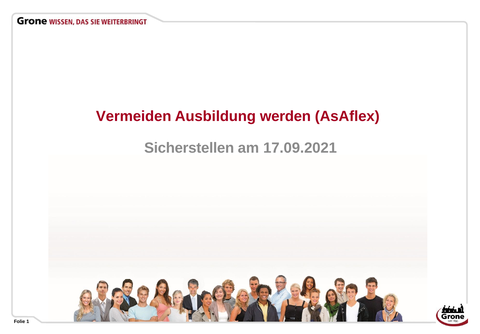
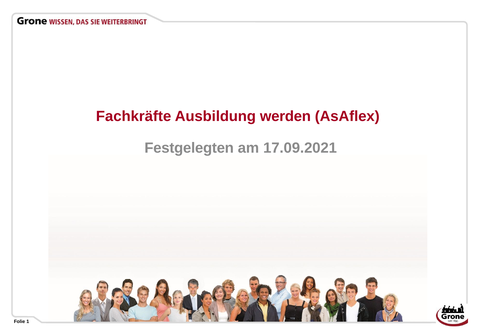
Vermeiden: Vermeiden -> Fachkräfte
Sicherstellen: Sicherstellen -> Festgelegten
